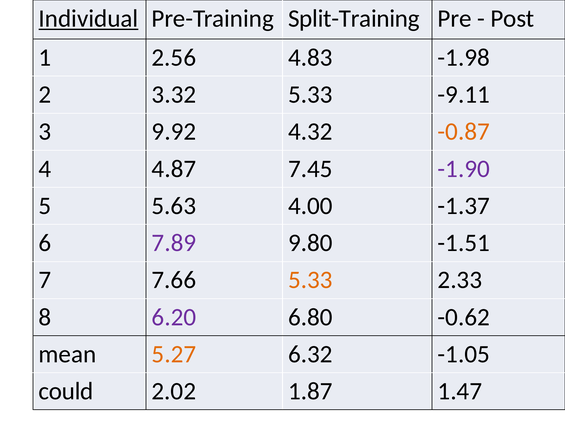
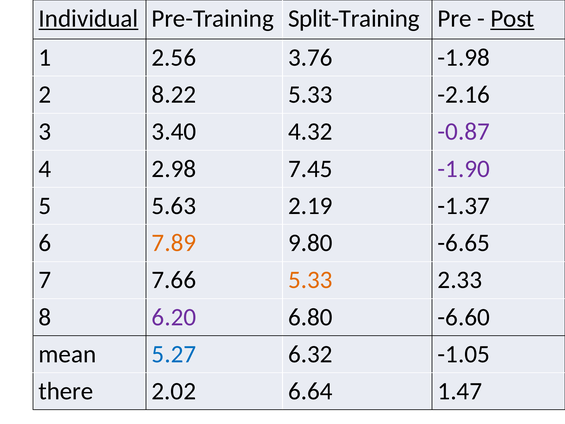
Post underline: none -> present
4.83: 4.83 -> 3.76
3.32: 3.32 -> 8.22
-9.11: -9.11 -> -2.16
9.92: 9.92 -> 3.40
-0.87 colour: orange -> purple
4.87: 4.87 -> 2.98
4.00: 4.00 -> 2.19
7.89 colour: purple -> orange
-1.51: -1.51 -> -6.65
-0.62: -0.62 -> -6.60
5.27 colour: orange -> blue
could: could -> there
1.87: 1.87 -> 6.64
